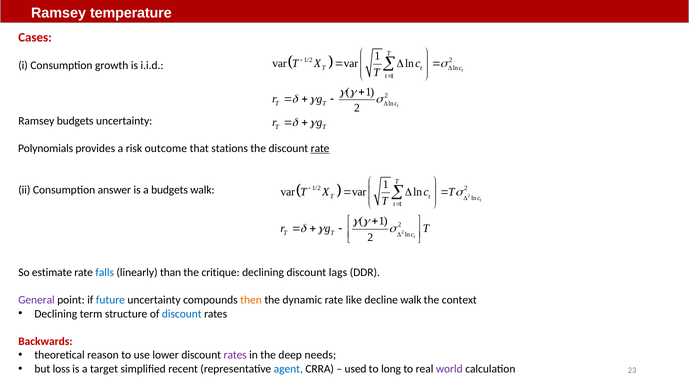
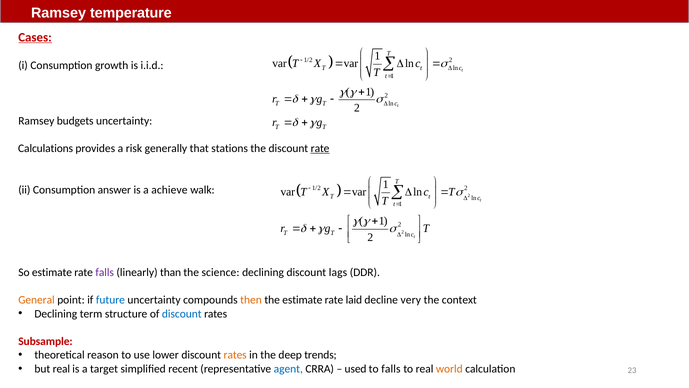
Cases underline: none -> present
Polynomials: Polynomials -> Calculations
outcome: outcome -> generally
a budgets: budgets -> achieve
falls at (105, 272) colour: blue -> purple
critique: critique -> science
General colour: purple -> orange
the dynamic: dynamic -> estimate
like: like -> laid
decline walk: walk -> very
Backwards: Backwards -> Subsample
rates at (235, 355) colour: purple -> orange
needs: needs -> trends
but loss: loss -> real
to long: long -> falls
world colour: purple -> orange
